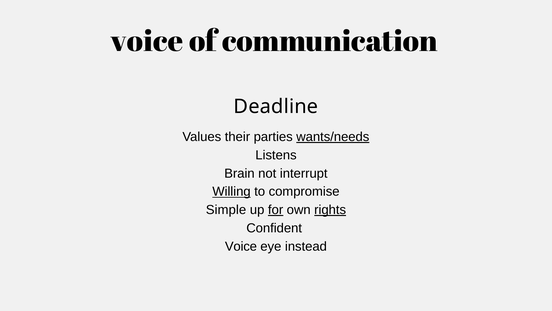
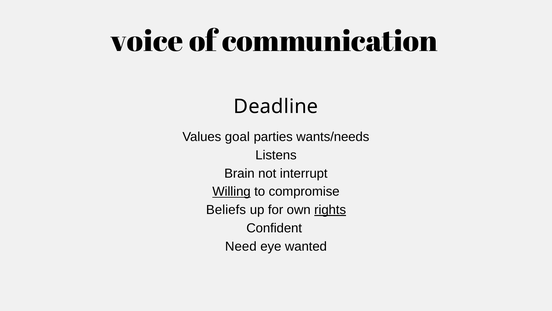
their: their -> goal
wants/needs underline: present -> none
Simple: Simple -> Beliefs
for underline: present -> none
Voice at (241, 246): Voice -> Need
instead: instead -> wanted
